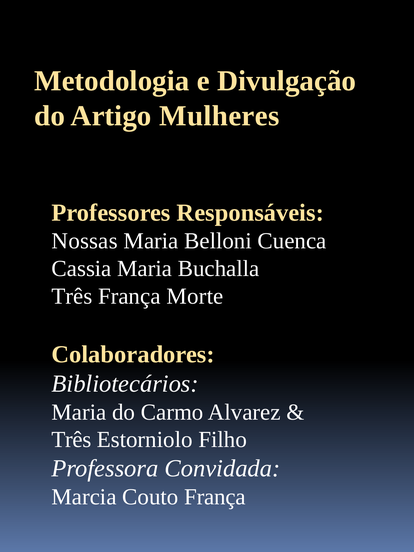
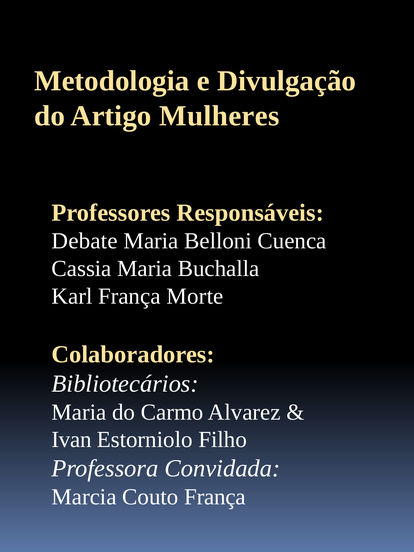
Nossas: Nossas -> Debate
Três at (72, 296): Três -> Karl
Três at (71, 440): Três -> Ivan
